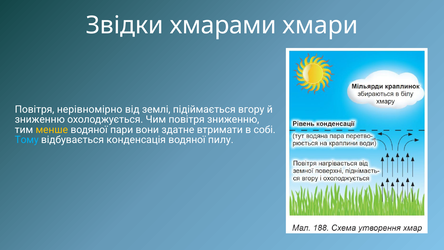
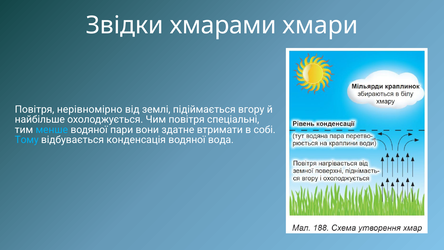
зниженню at (40, 119): зниженню -> найбільше
повітря зниженню: зниженню -> спеціальні
менше colour: yellow -> light blue
пилу: пилу -> вода
